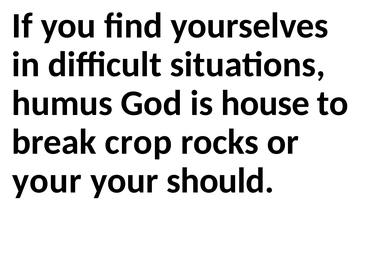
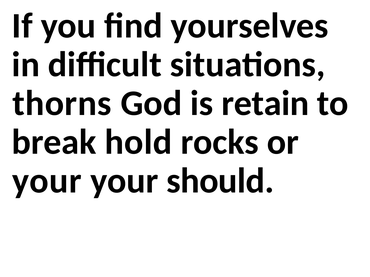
humus: humus -> thorns
house: house -> retain
crop: crop -> hold
